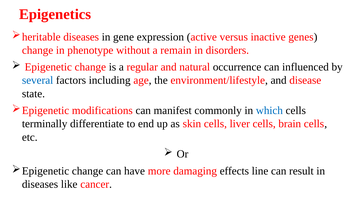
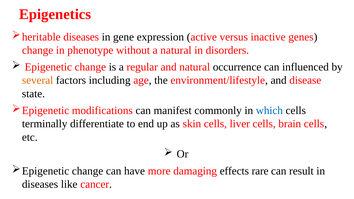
a remain: remain -> natural
several colour: blue -> orange
line: line -> rare
